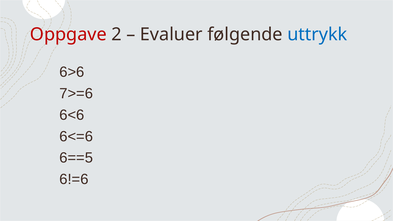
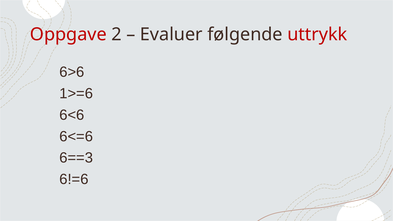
uttrykk colour: blue -> red
7>=6: 7>=6 -> 1>=6
6==5: 6==5 -> 6==3
